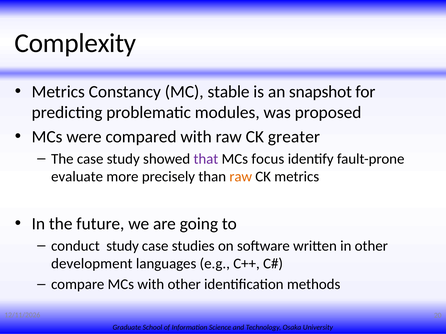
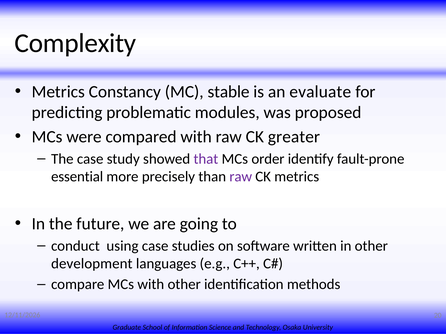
snapshot: snapshot -> evaluate
focus: focus -> order
evaluate: evaluate -> essential
raw at (241, 177) colour: orange -> purple
conduct study: study -> using
